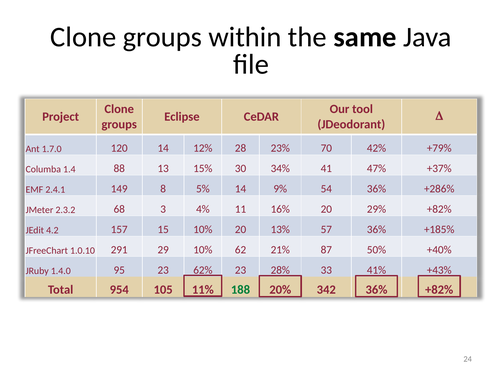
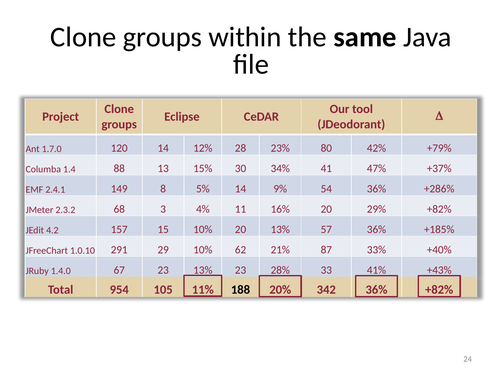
70: 70 -> 80
50%: 50% -> 33%
95: 95 -> 67
23 62%: 62% -> 13%
188 colour: green -> black
